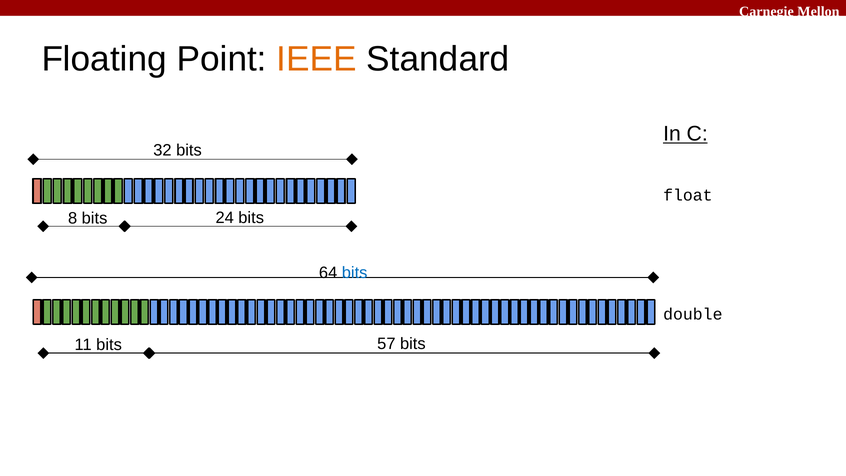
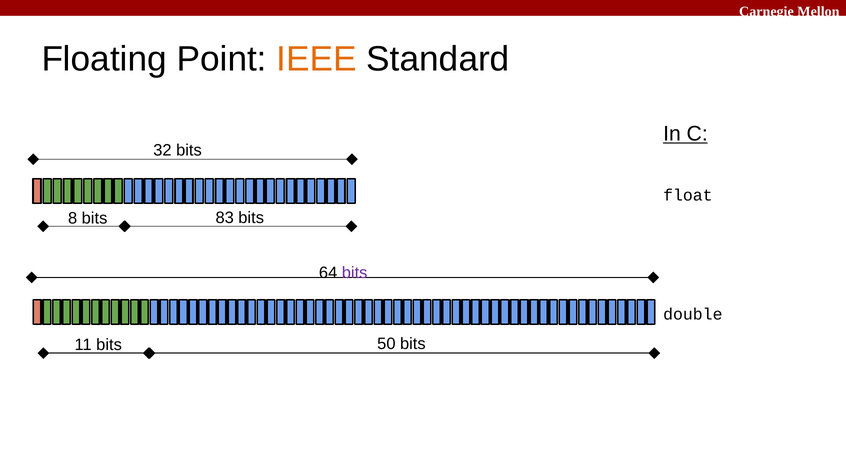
24: 24 -> 83
bits at (355, 273) colour: blue -> purple
57: 57 -> 50
